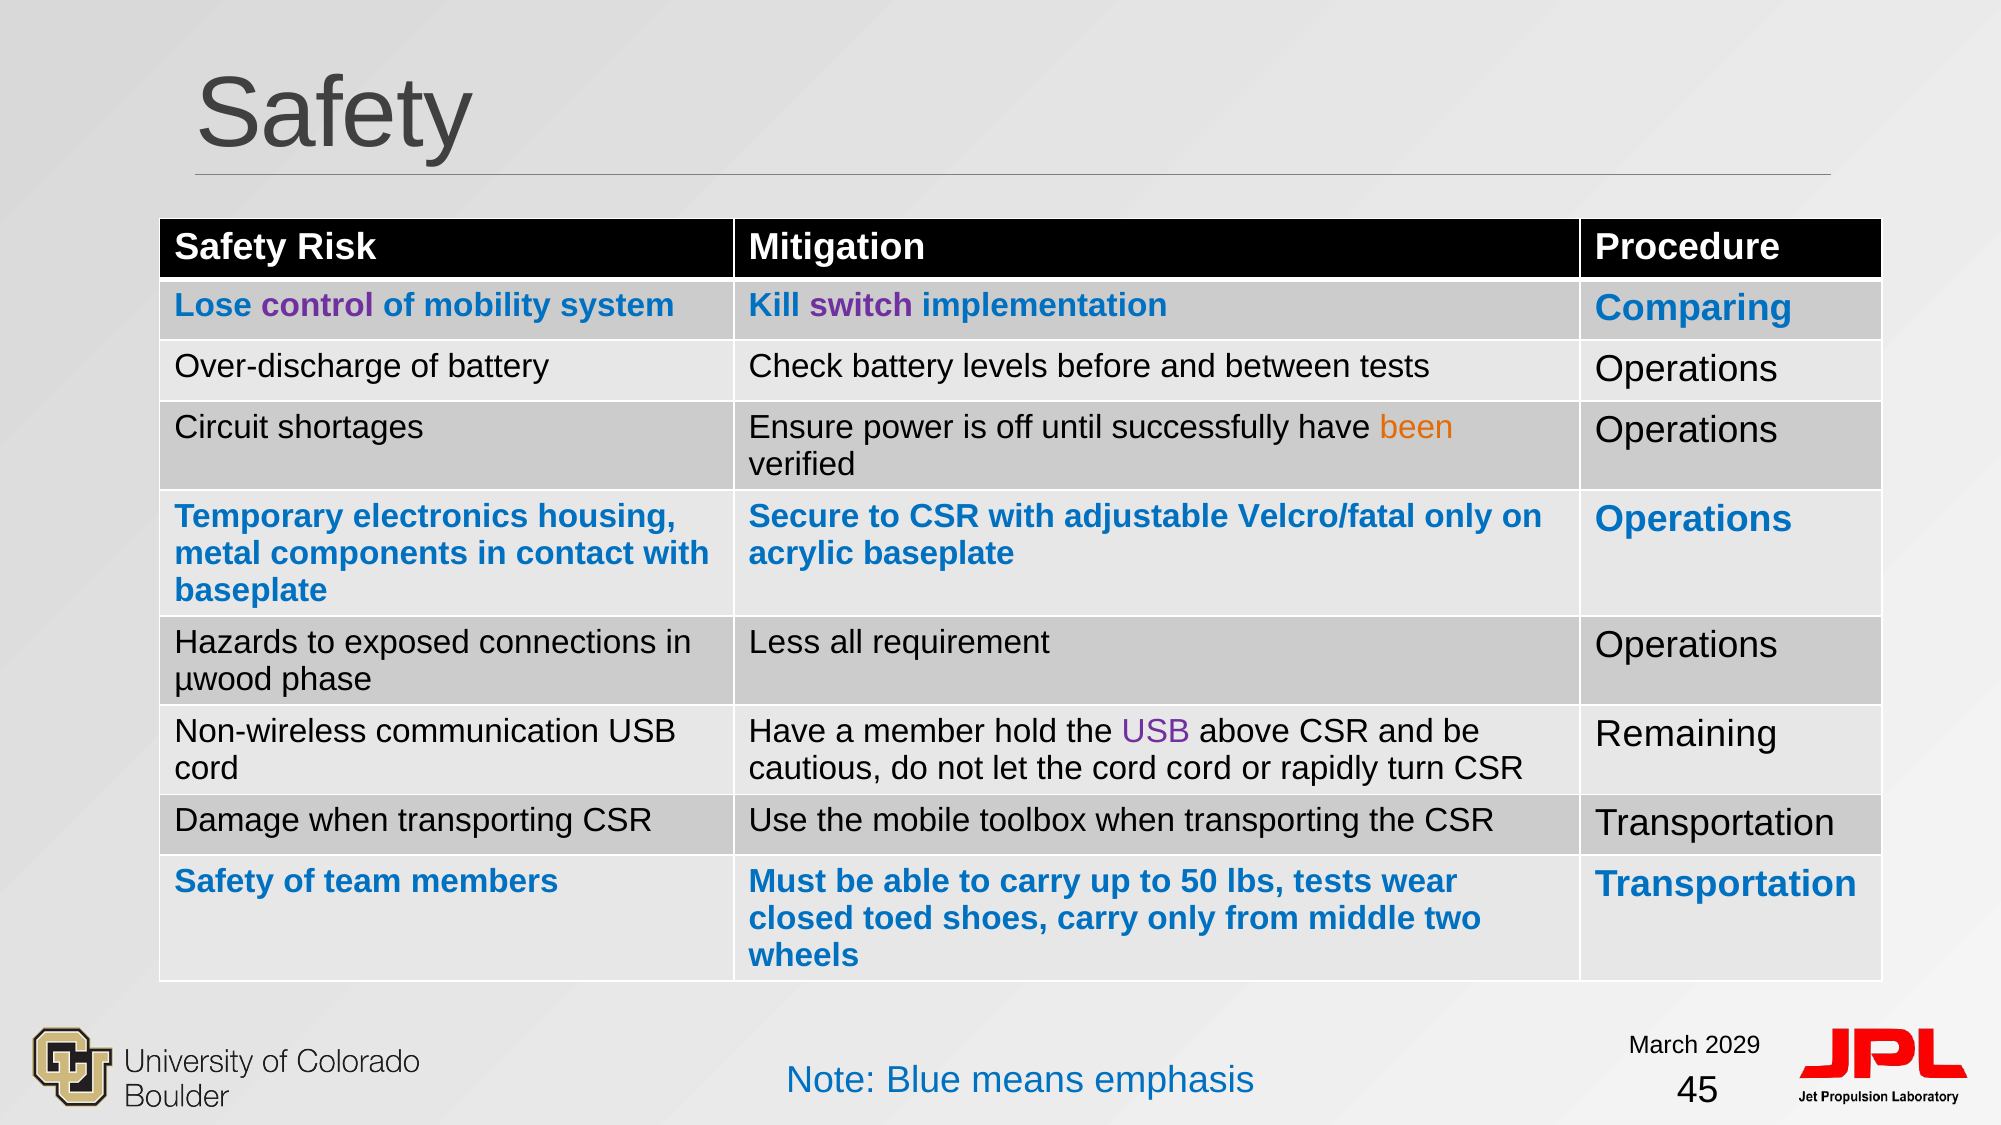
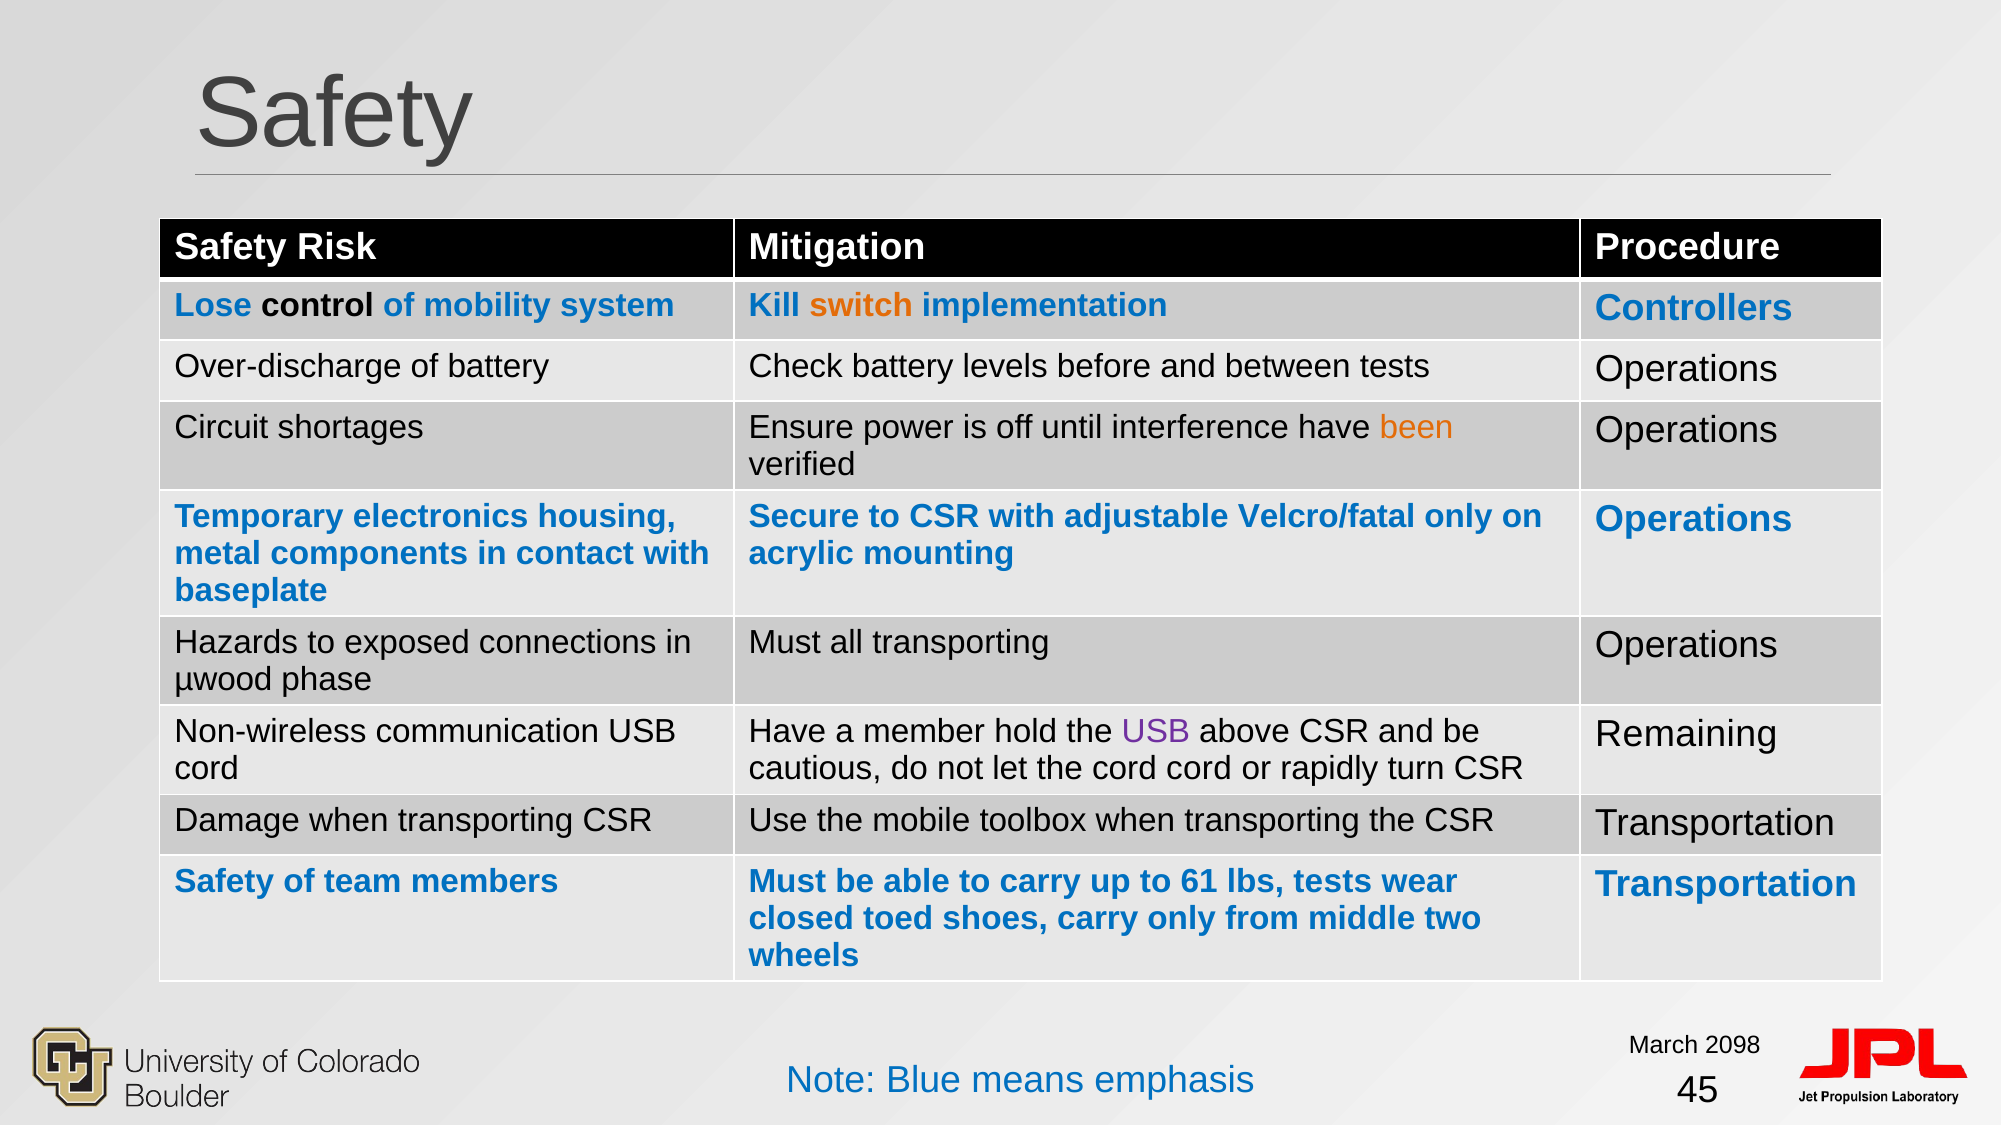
control colour: purple -> black
switch colour: purple -> orange
Comparing: Comparing -> Controllers
successfully: successfully -> interference
acrylic baseplate: baseplate -> mounting
Less at (785, 643): Less -> Must
all requirement: requirement -> transporting
50: 50 -> 61
2029: 2029 -> 2098
